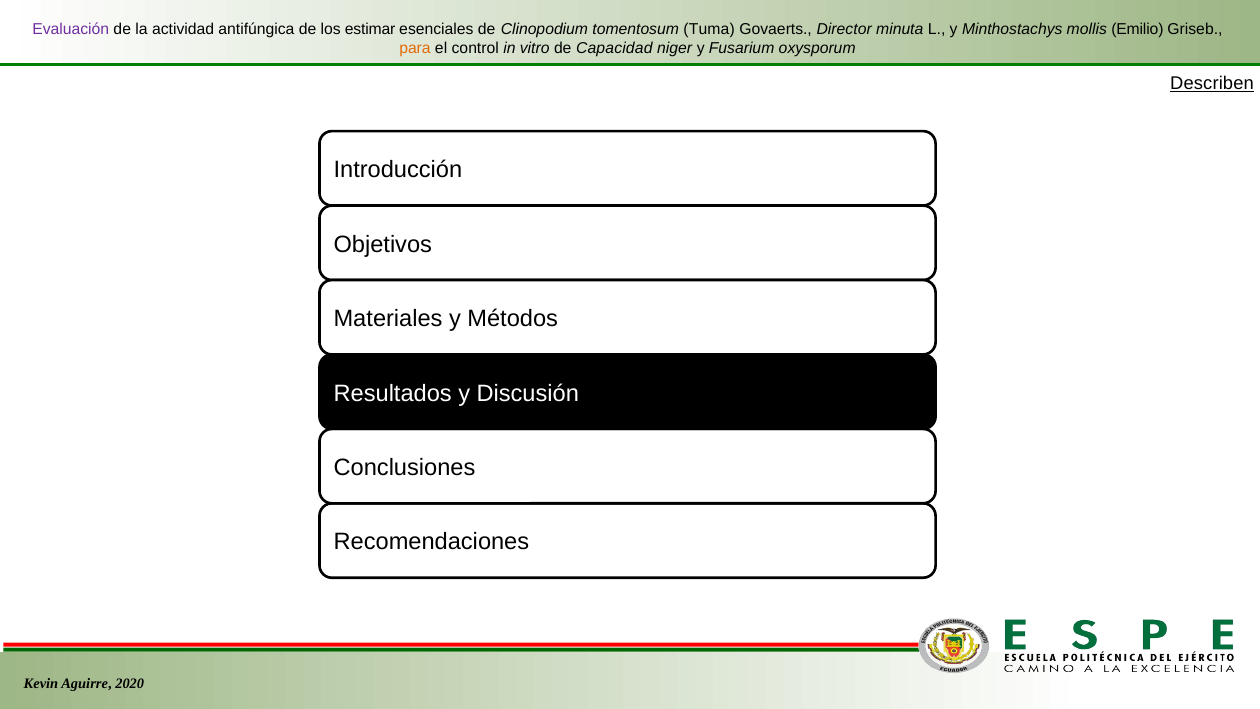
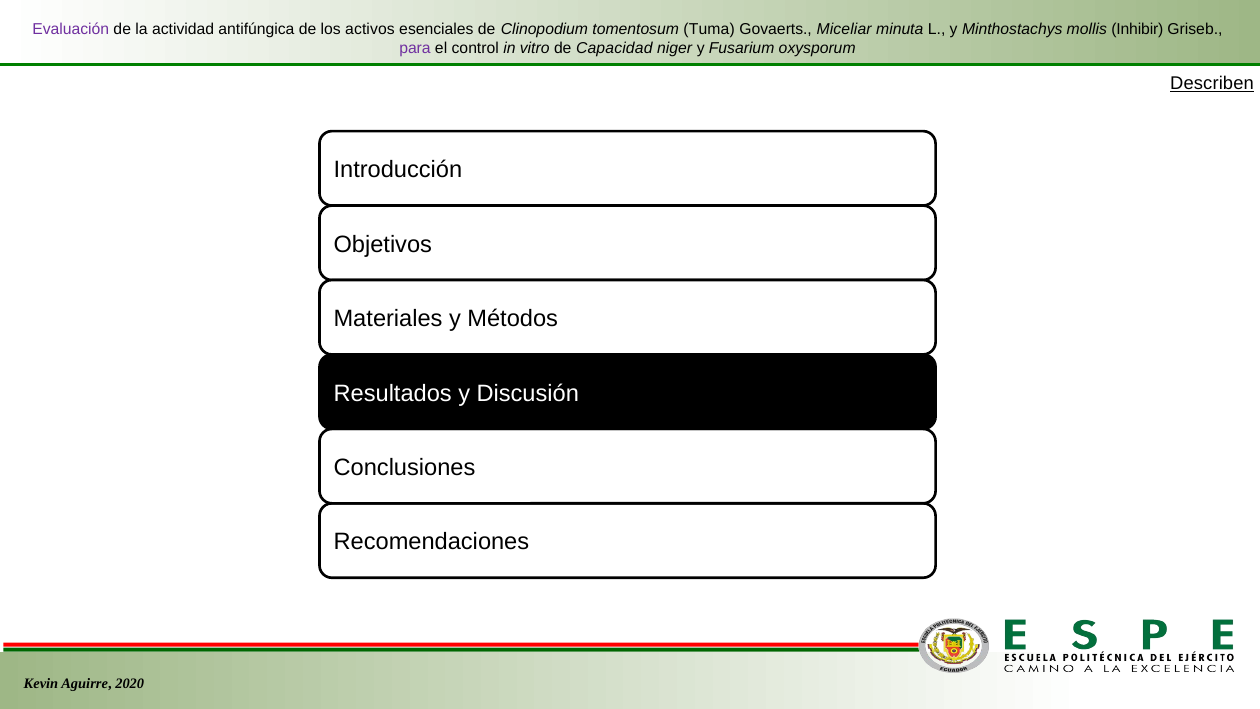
estimar: estimar -> activos
Director: Director -> Miceliar
Emilio: Emilio -> Inhibir
para colour: orange -> purple
